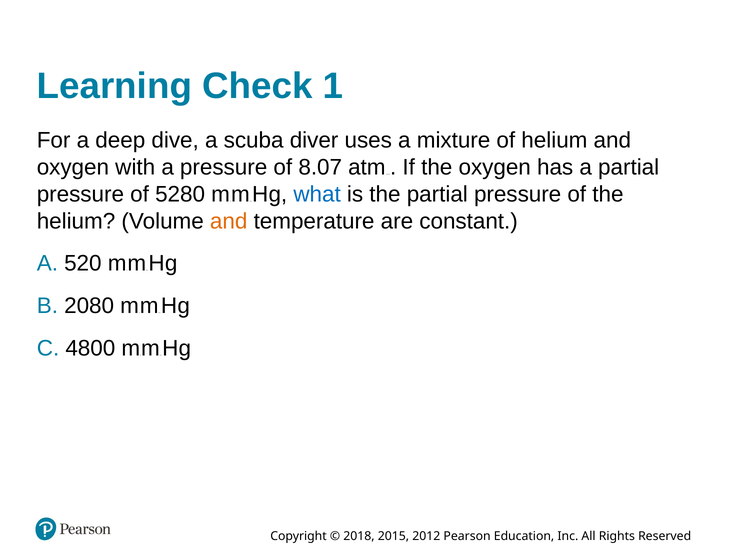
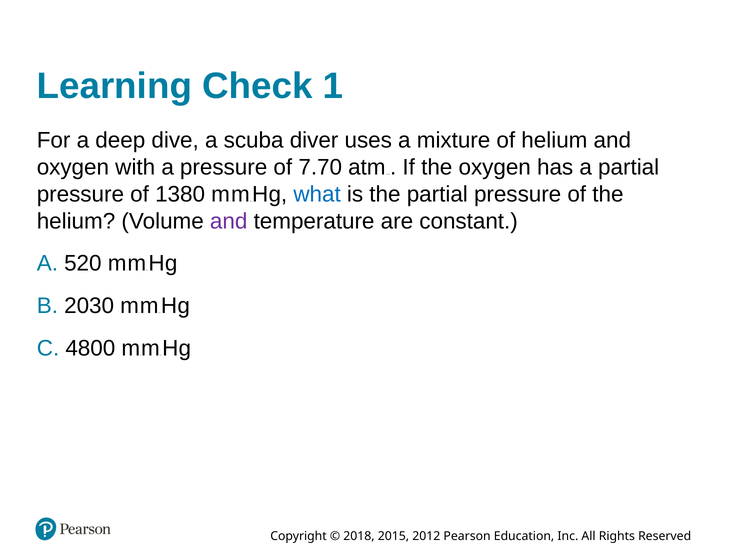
8.07: 8.07 -> 7.70
5280: 5280 -> 1380
and at (229, 221) colour: orange -> purple
2080: 2080 -> 2030
